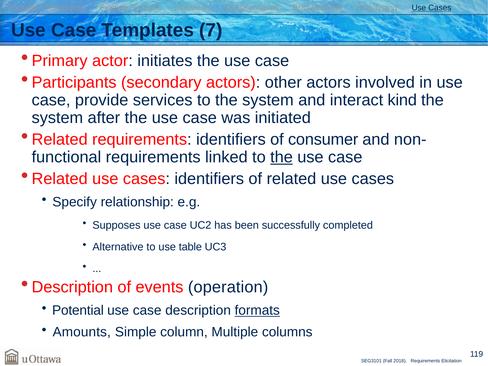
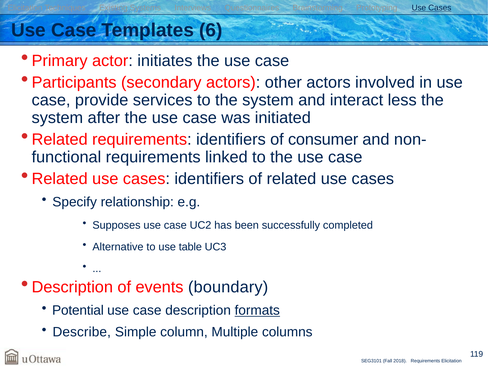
7: 7 -> 6
kind: kind -> less
the at (282, 157) underline: present -> none
operation: operation -> boundary
Amounts: Amounts -> Describe
